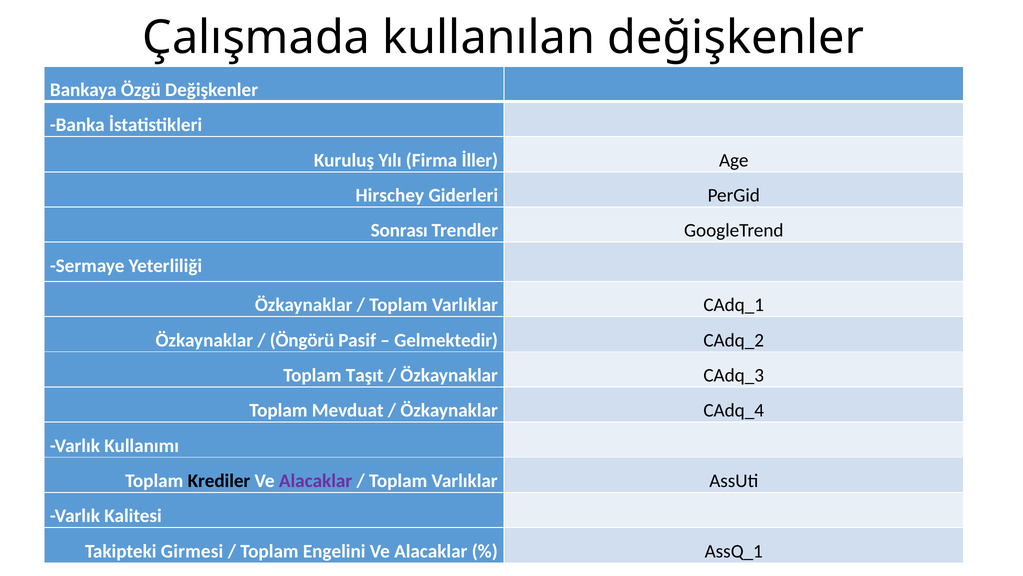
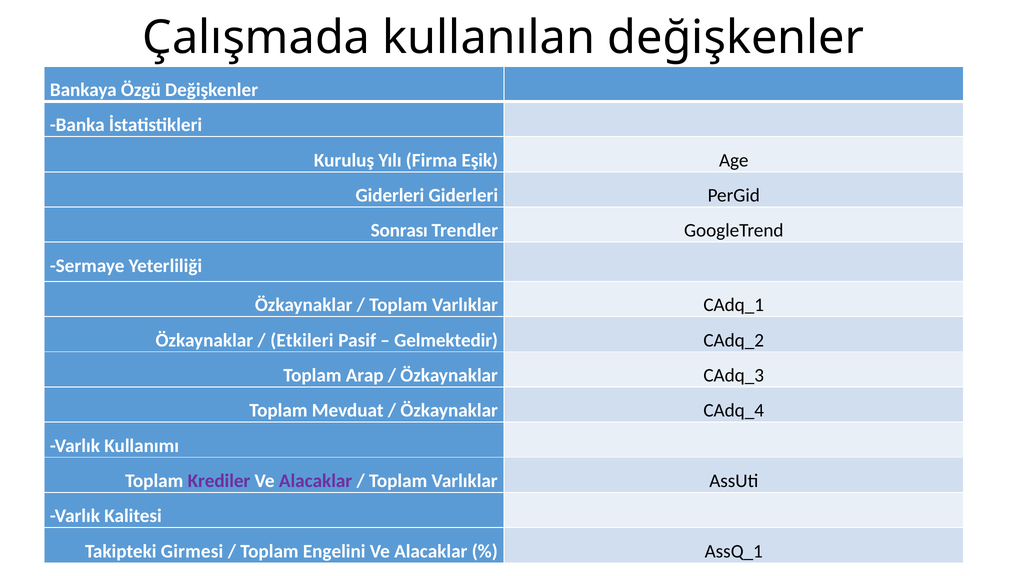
İller: İller -> Eşik
Hirschey at (390, 195): Hirschey -> Giderleri
Öngörü: Öngörü -> Etkileri
Taşıt: Taşıt -> Arap
Krediler colour: black -> purple
